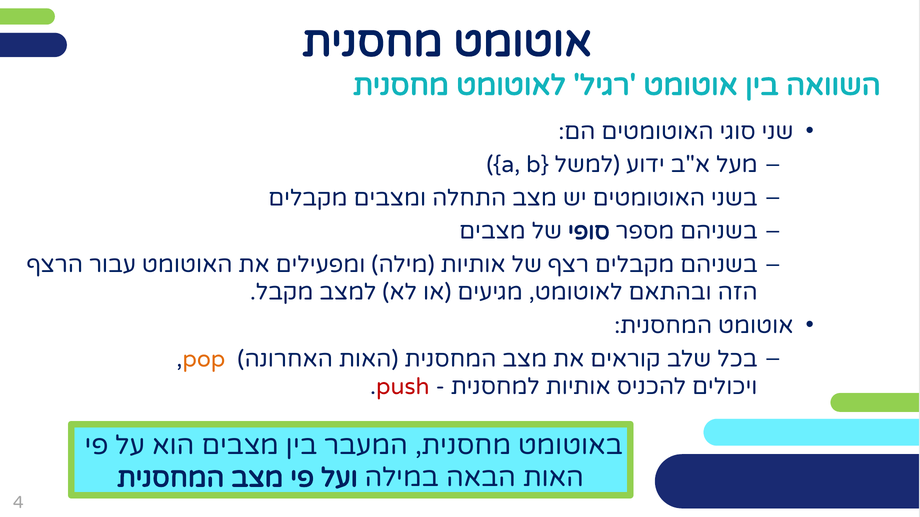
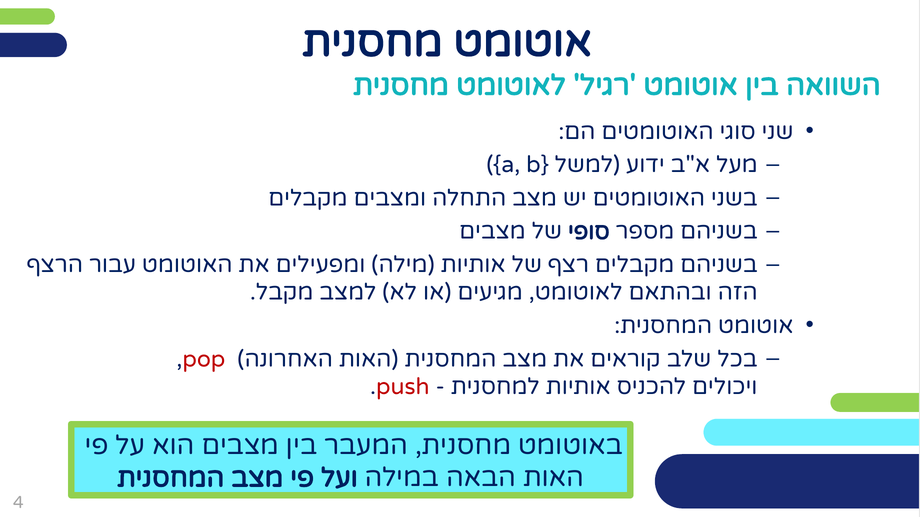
pop colour: orange -> red
